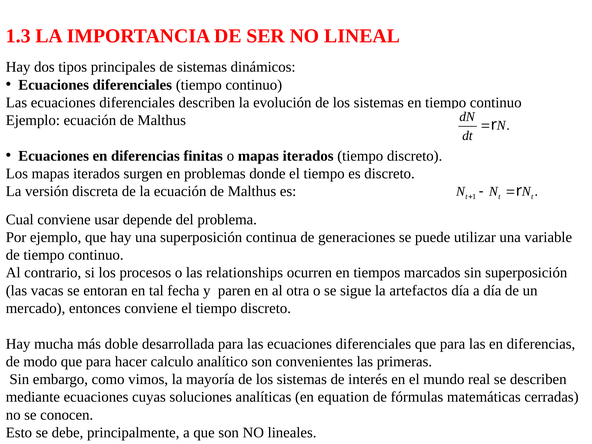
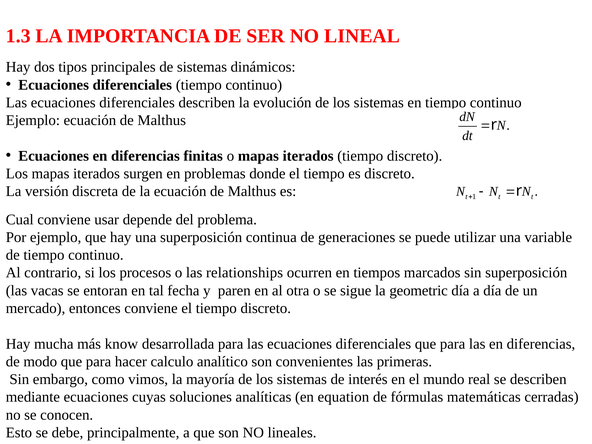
artefactos: artefactos -> geometric
doble: doble -> know
